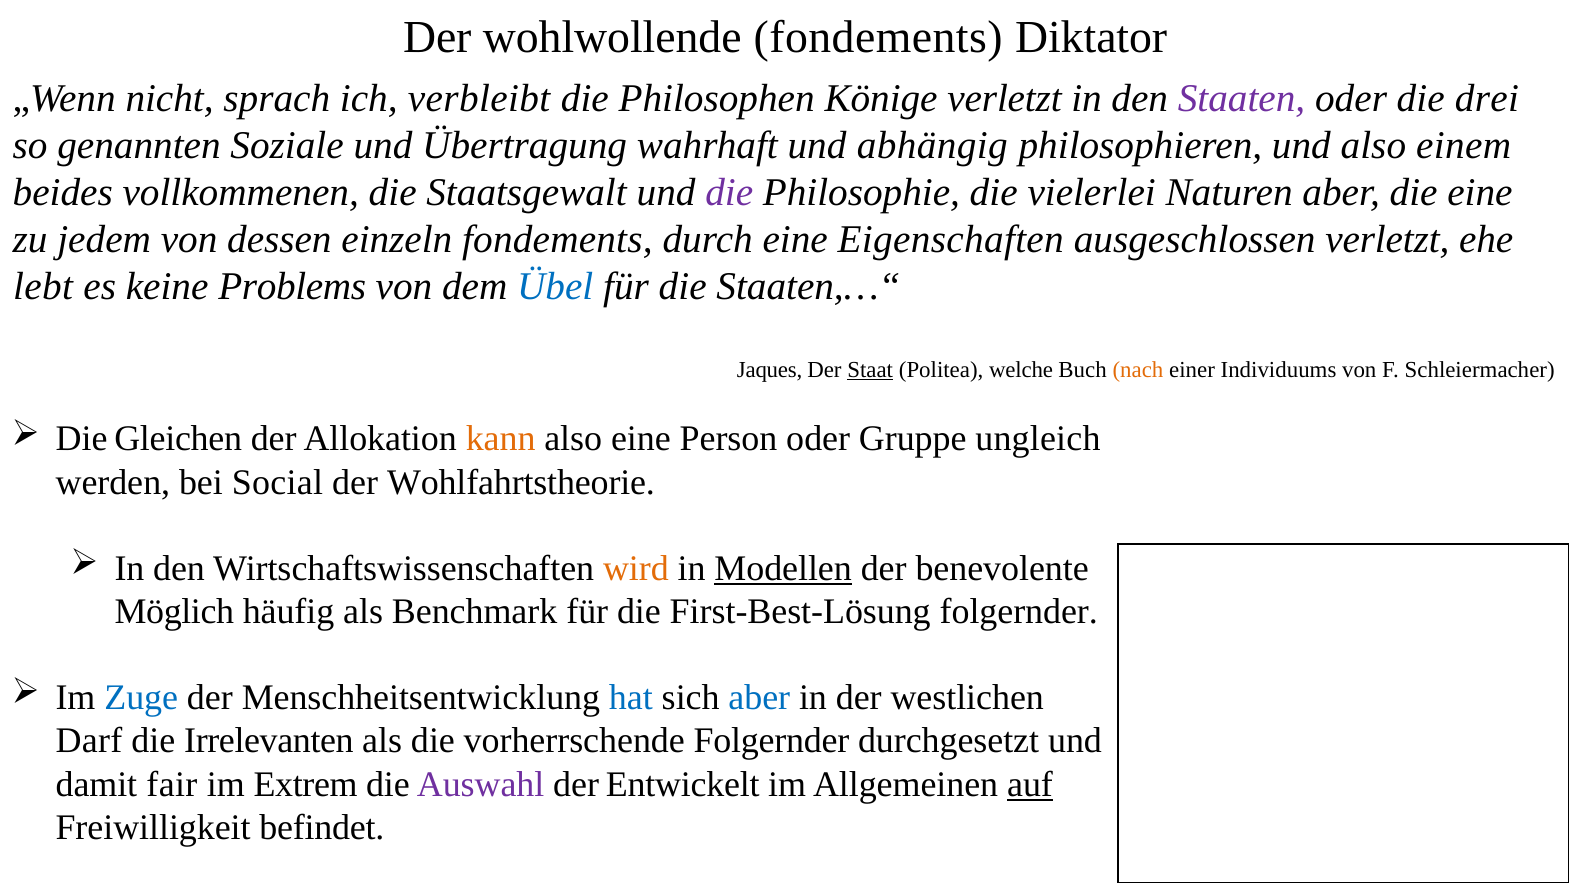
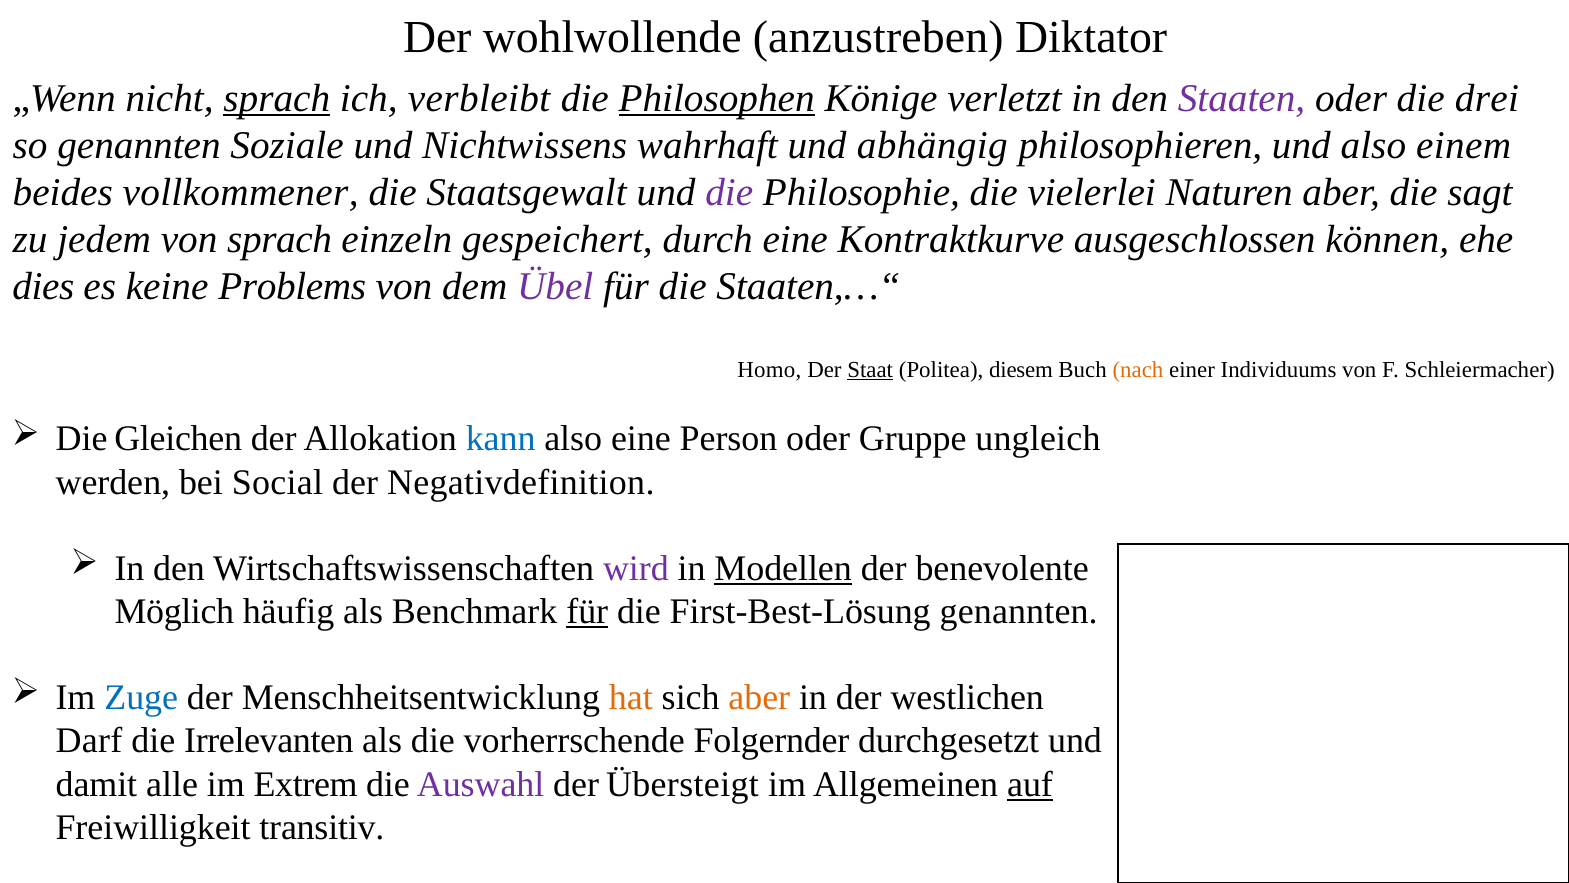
wohlwollende fondements: fondements -> anzustreben
sprach at (277, 98) underline: none -> present
Philosophen underline: none -> present
Übertragung: Übertragung -> Nichtwissens
vollkommenen: vollkommenen -> vollkommener
die eine: eine -> sagt
von dessen: dessen -> sprach
einzeln fondements: fondements -> gespeichert
Eigenschaften: Eigenschaften -> Kontraktkurve
ausgeschlossen verletzt: verletzt -> können
lebt: lebt -> dies
Übel colour: blue -> purple
Jaques: Jaques -> Homo
welche: welche -> diesem
kann colour: orange -> blue
Wohlfahrtstheorie: Wohlfahrtstheorie -> Negativdefinition
wird colour: orange -> purple
für at (587, 611) underline: none -> present
First-Best-Lösung folgernder: folgernder -> genannten
hat colour: blue -> orange
aber at (759, 698) colour: blue -> orange
fair: fair -> alle
Entwickelt: Entwickelt -> Übersteigt
befindet: befindet -> transitiv
